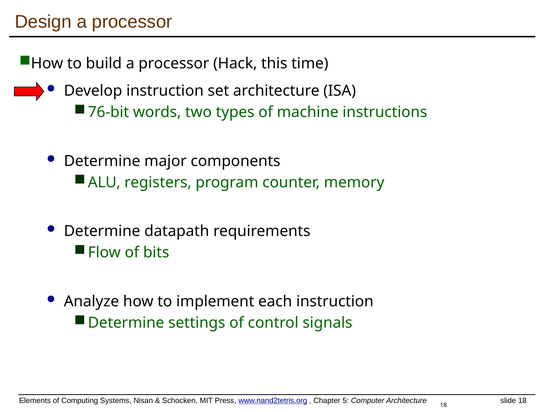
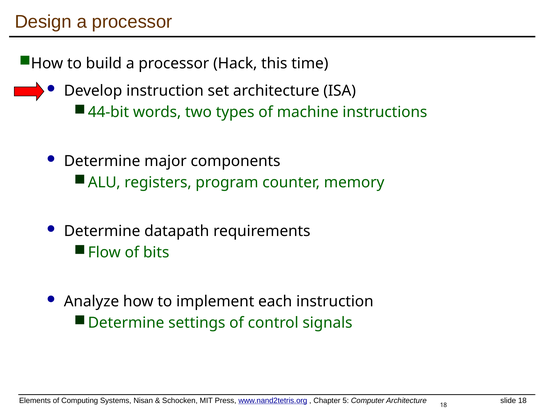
76-bit: 76-bit -> 44-bit
